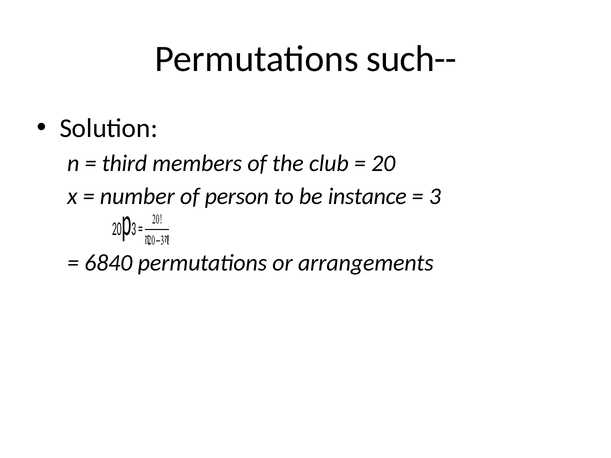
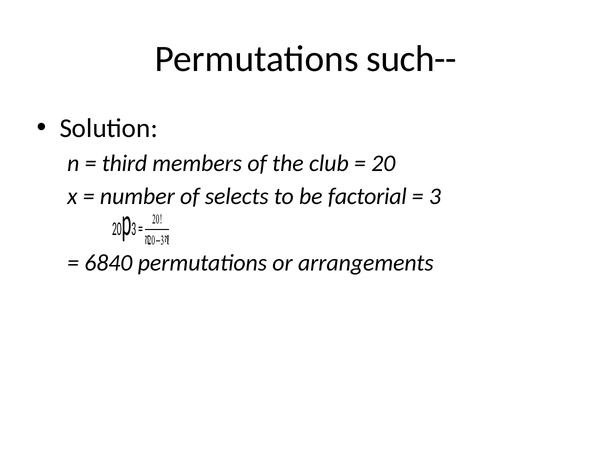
person: person -> selects
instance: instance -> factorial
